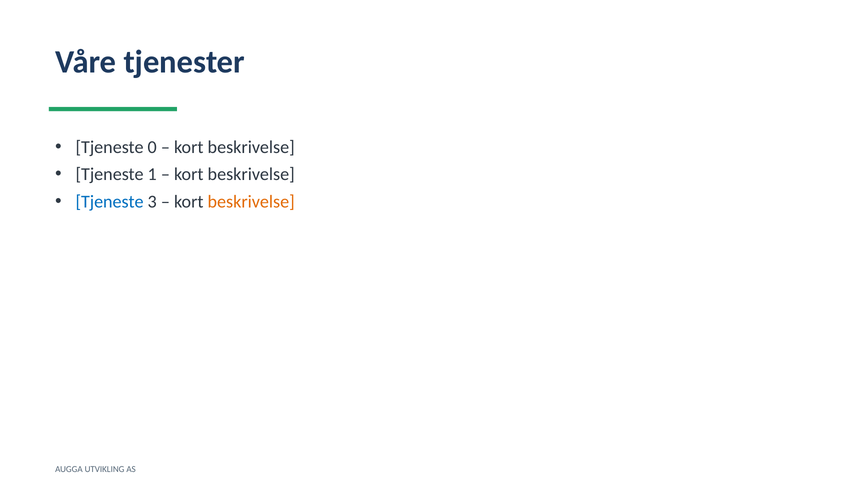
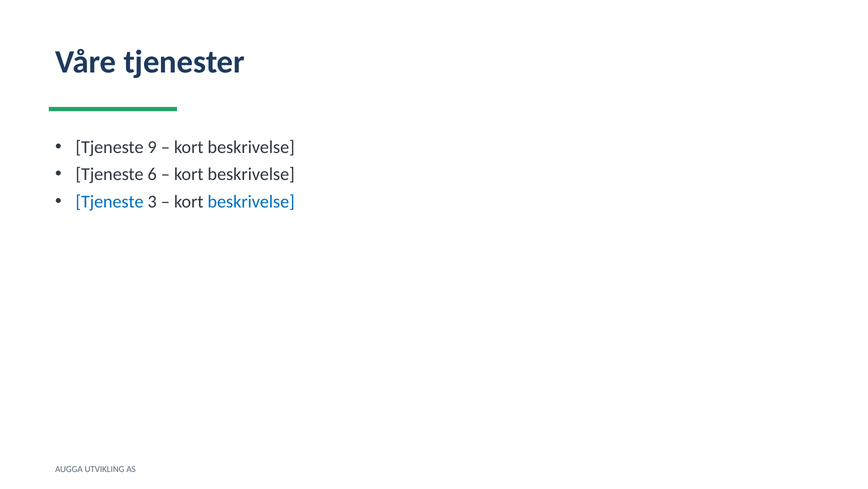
0: 0 -> 9
1: 1 -> 6
beskrivelse at (251, 201) colour: orange -> blue
